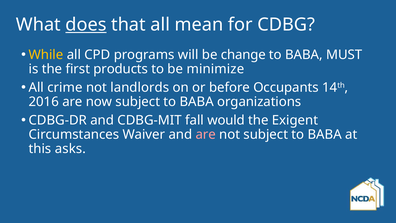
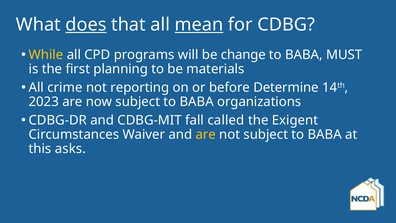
mean underline: none -> present
products: products -> planning
minimize: minimize -> materials
landlords: landlords -> reporting
Occupants: Occupants -> Determine
2016: 2016 -> 2023
would: would -> called
are at (206, 134) colour: pink -> yellow
